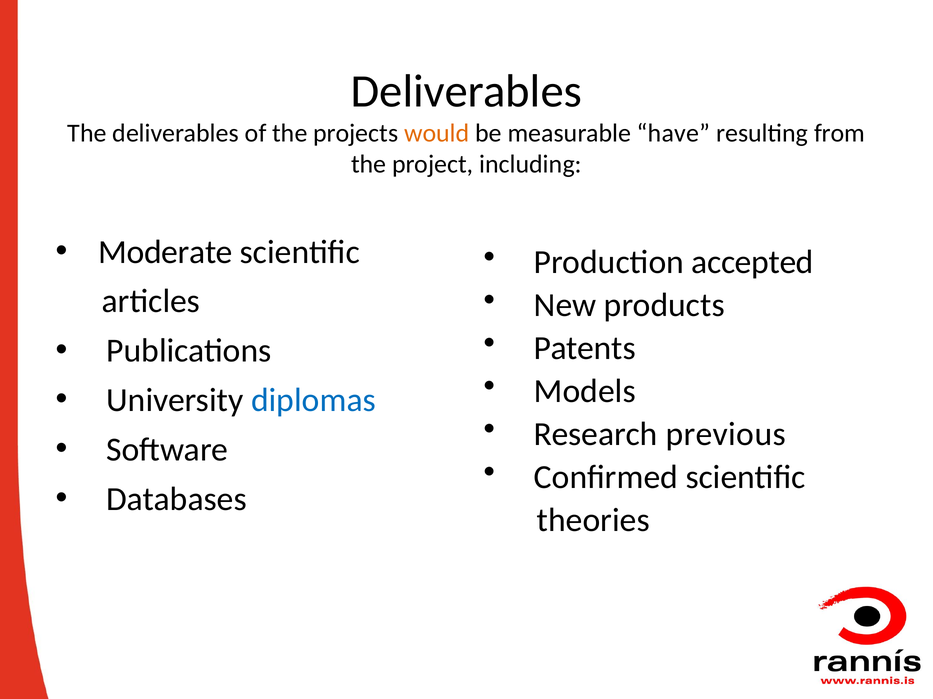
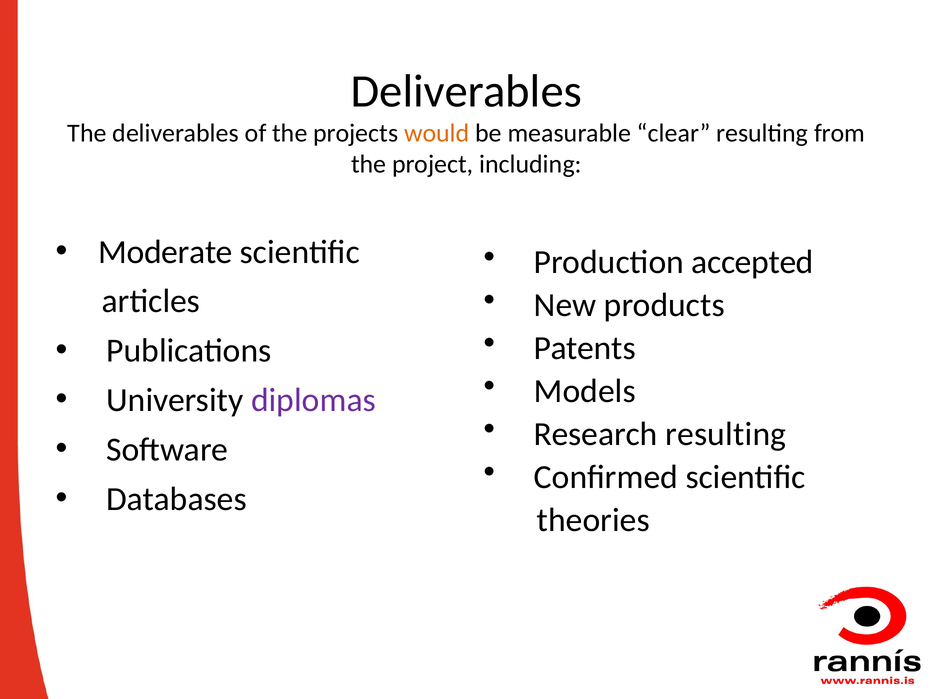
have: have -> clear
diplomas colour: blue -> purple
Research previous: previous -> resulting
